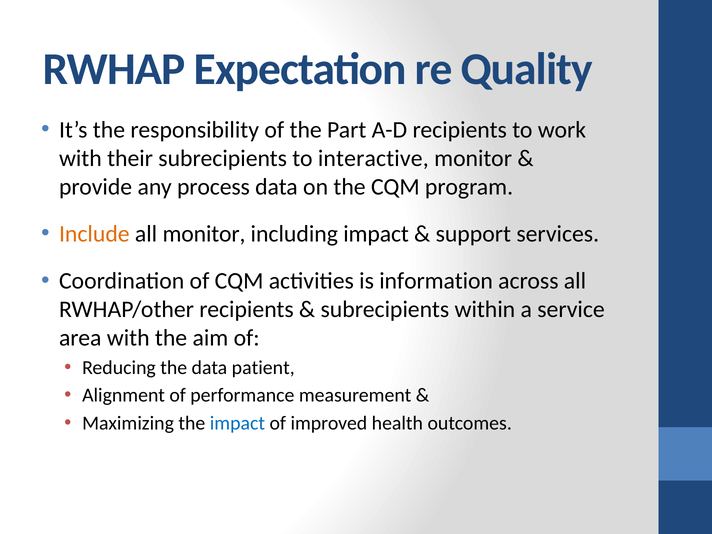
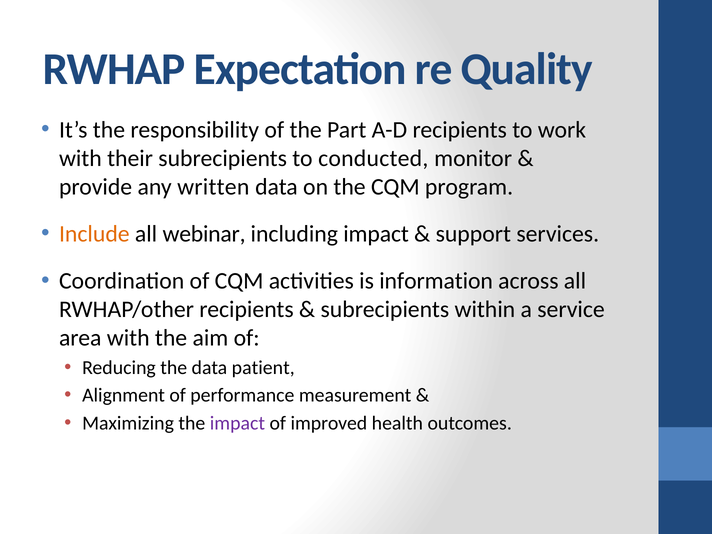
interactive: interactive -> conducted
process: process -> written
all monitor: monitor -> webinar
impact at (237, 423) colour: blue -> purple
